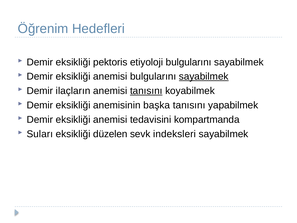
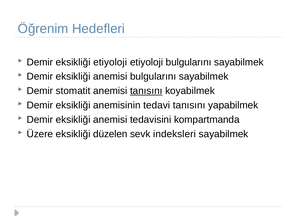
eksikliği pektoris: pektoris -> etiyoloji
sayabilmek at (204, 76) underline: present -> none
ilaçların: ilaçların -> stomatit
başka: başka -> tedavi
Suları: Suları -> Üzere
